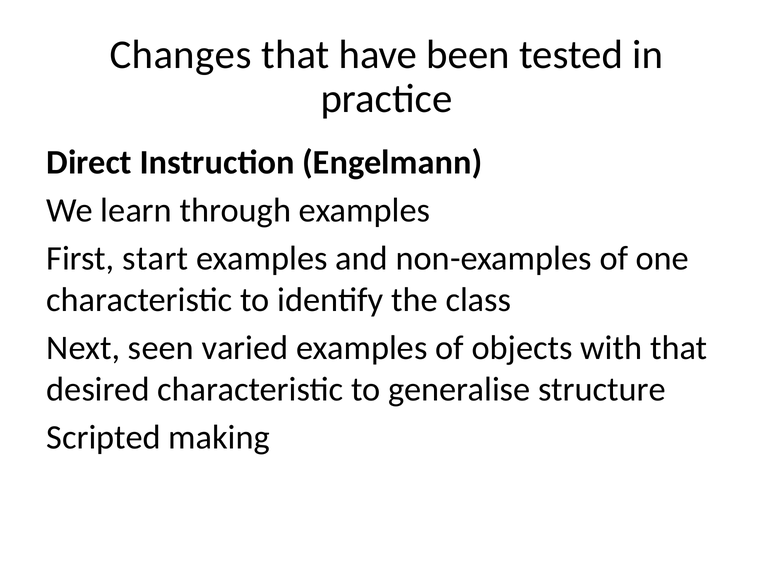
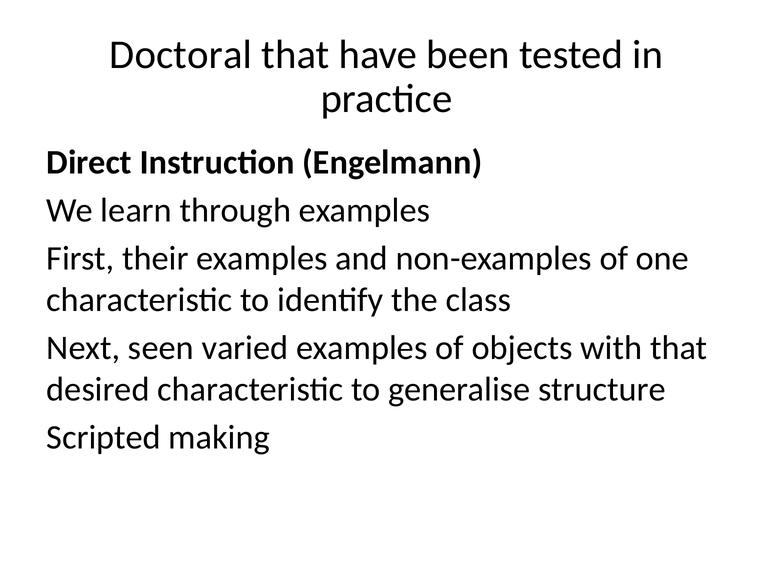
Changes: Changes -> Doctoral
start: start -> their
